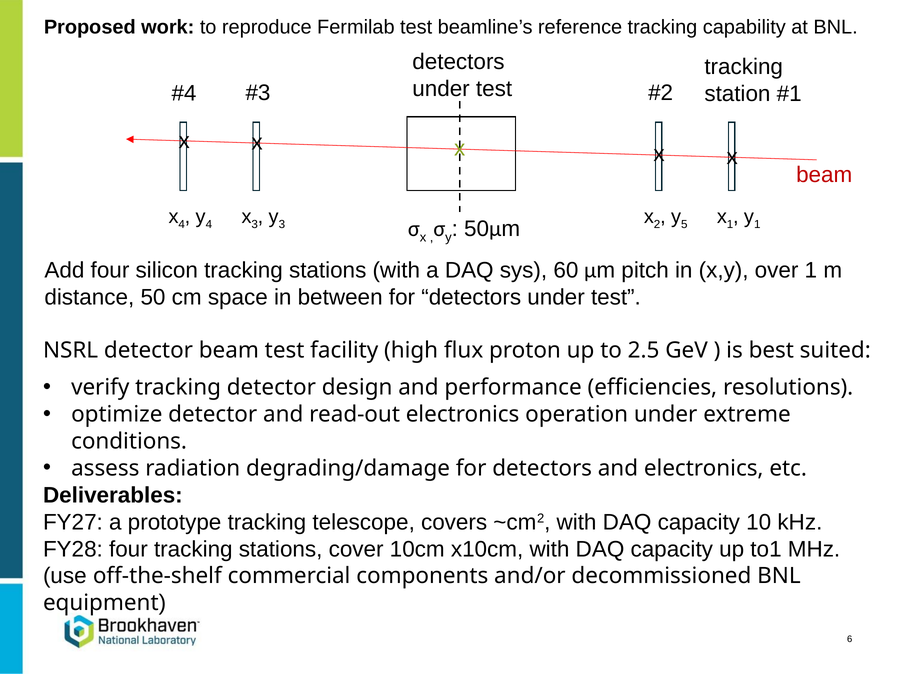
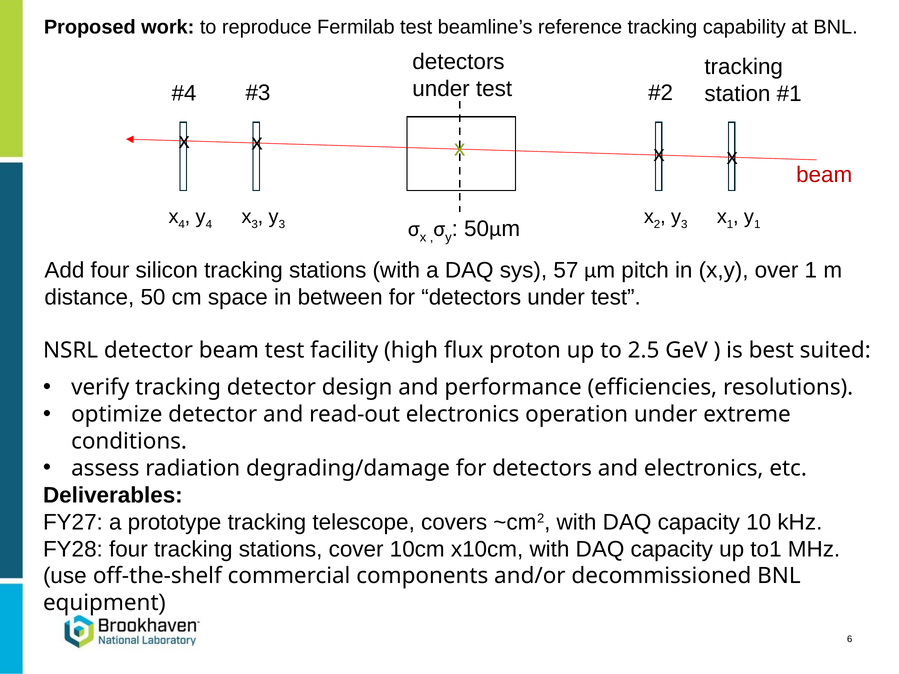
5 at (684, 224): 5 -> 3
60: 60 -> 57
